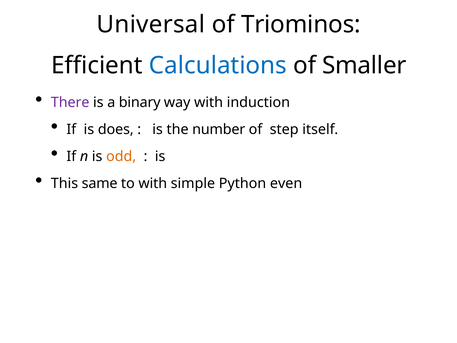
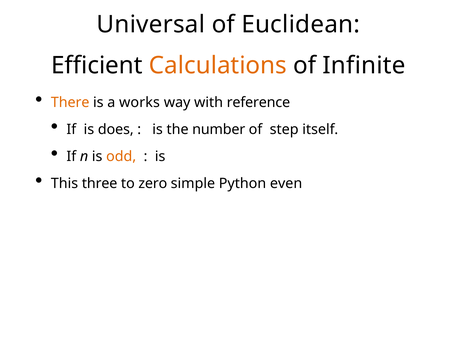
Triominos: Triominos -> Euclidean
Calculations colour: blue -> orange
Smaller: Smaller -> Infinite
There colour: purple -> orange
binary: binary -> works
induction: induction -> reference
same: same -> three
to with: with -> zero
